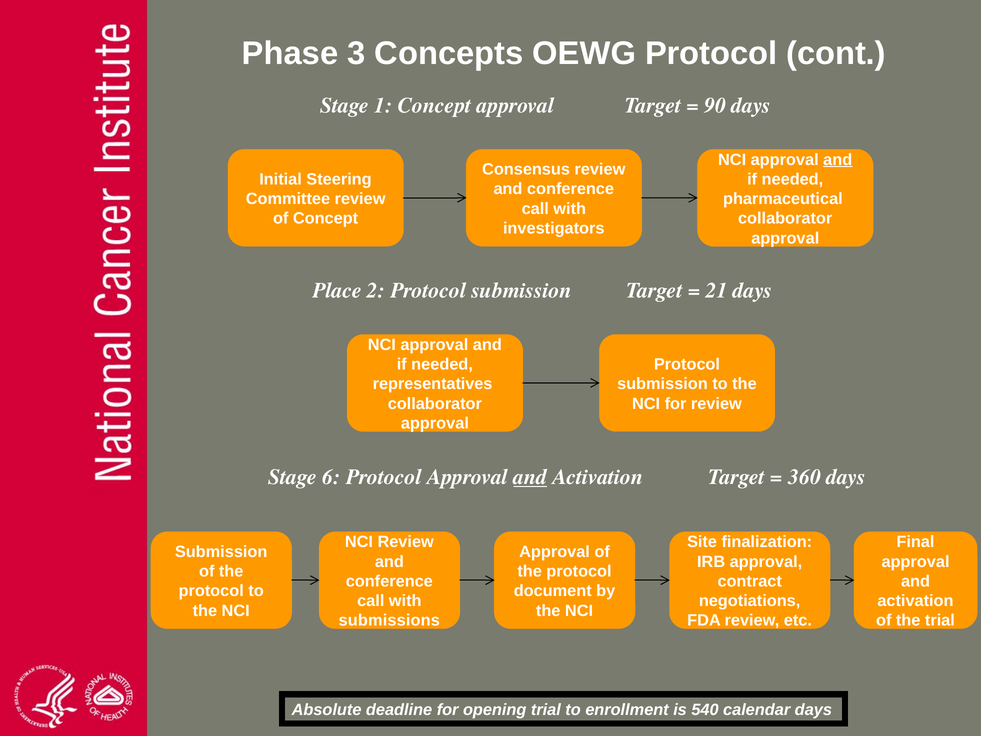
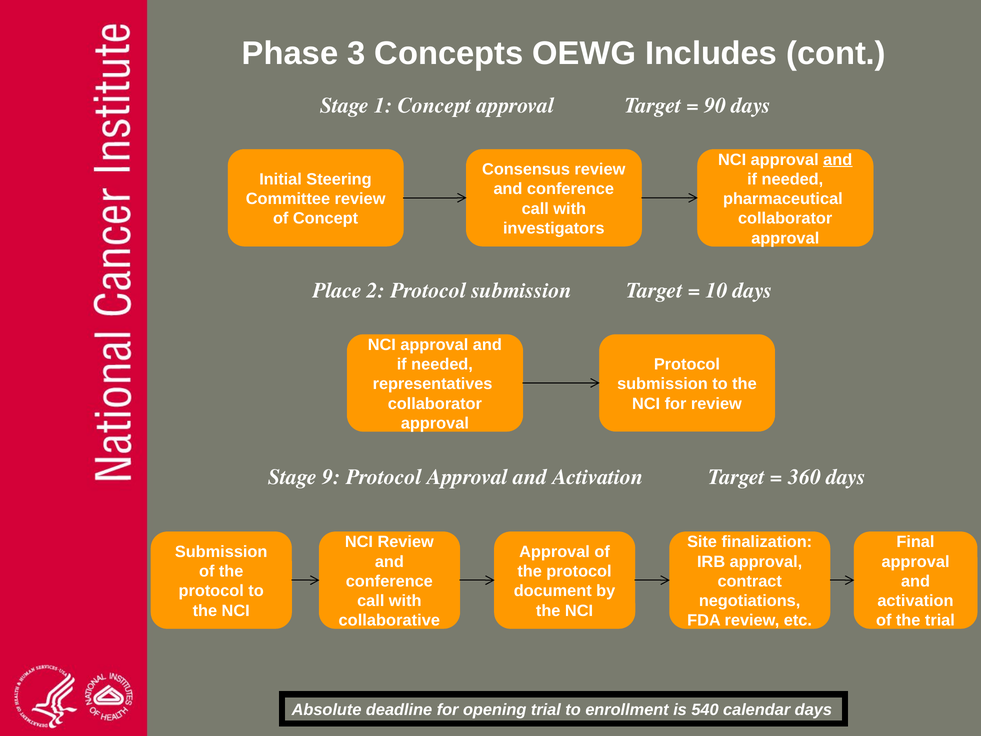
OEWG Protocol: Protocol -> Includes
21: 21 -> 10
6: 6 -> 9
and at (530, 477) underline: present -> none
submissions: submissions -> collaborative
